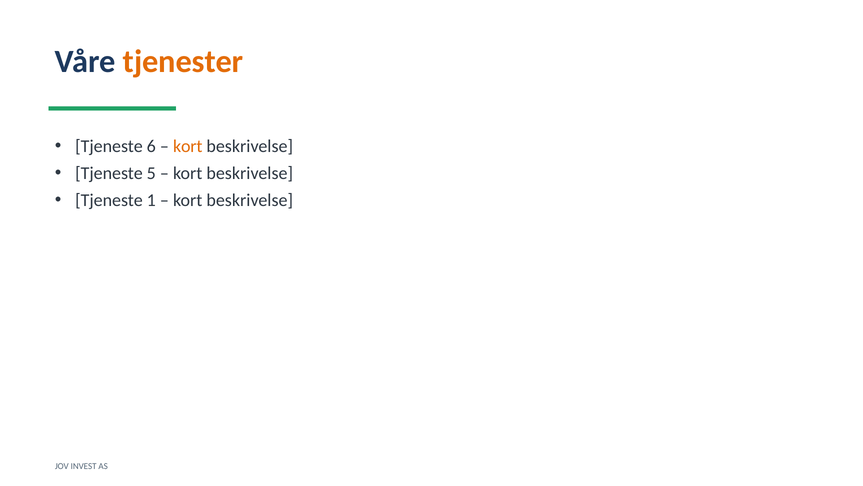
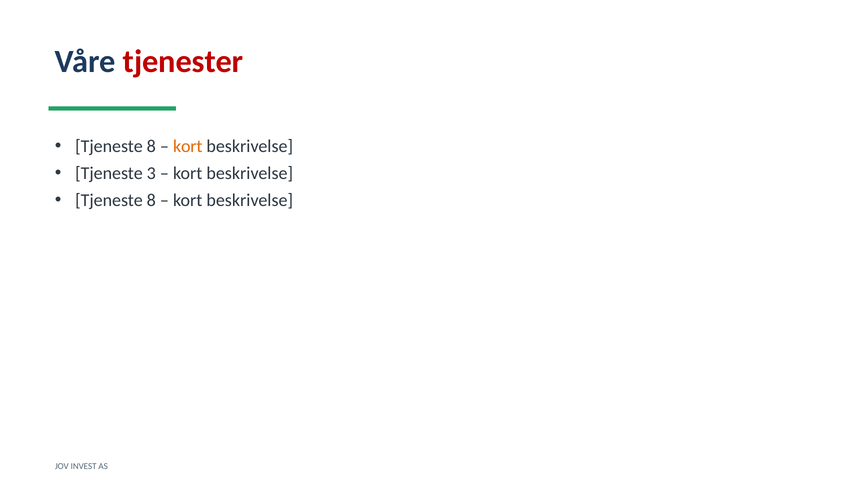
tjenester colour: orange -> red
6 at (151, 146): 6 -> 8
5: 5 -> 3
1 at (151, 200): 1 -> 8
